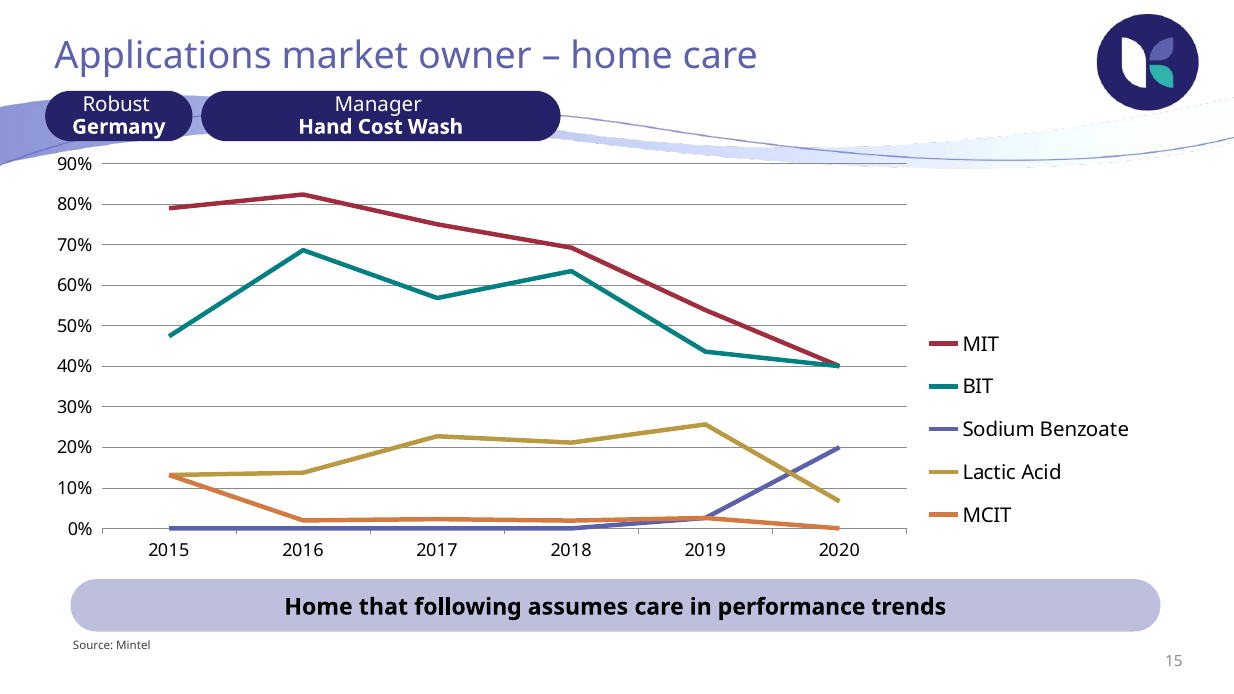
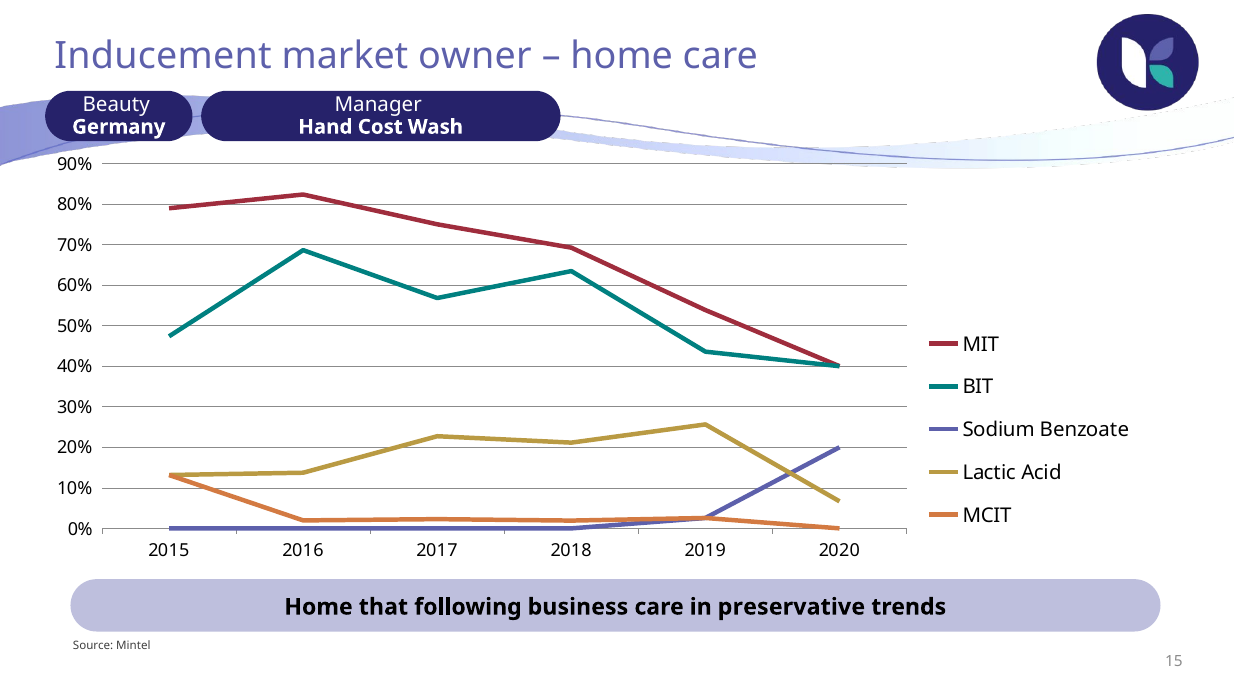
Applications: Applications -> Inducement
Robust: Robust -> Beauty
assumes: assumes -> business
performance: performance -> preservative
